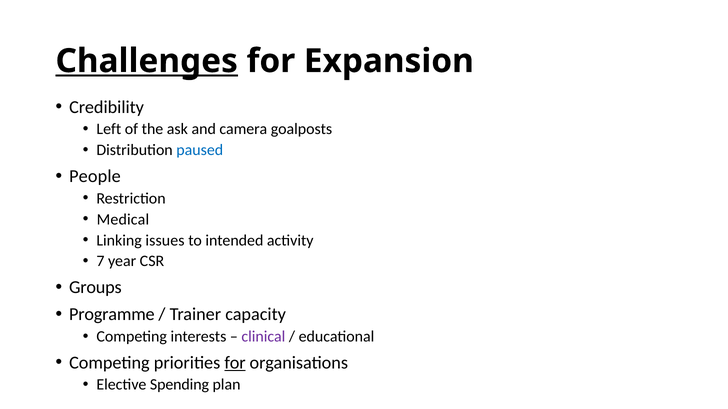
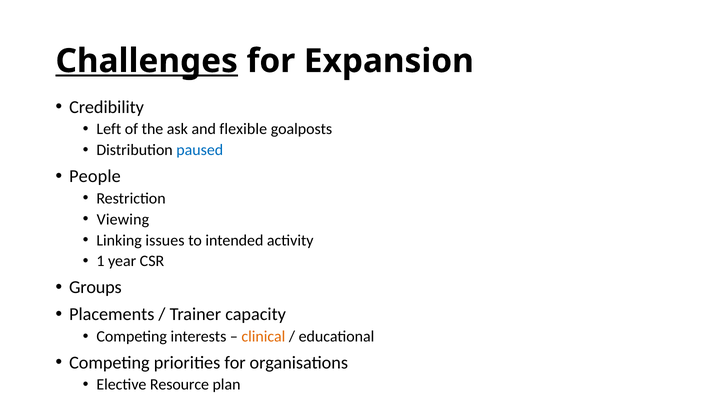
camera: camera -> flexible
Medical: Medical -> Viewing
7: 7 -> 1
Programme: Programme -> Placements
clinical colour: purple -> orange
for at (235, 363) underline: present -> none
Spending: Spending -> Resource
